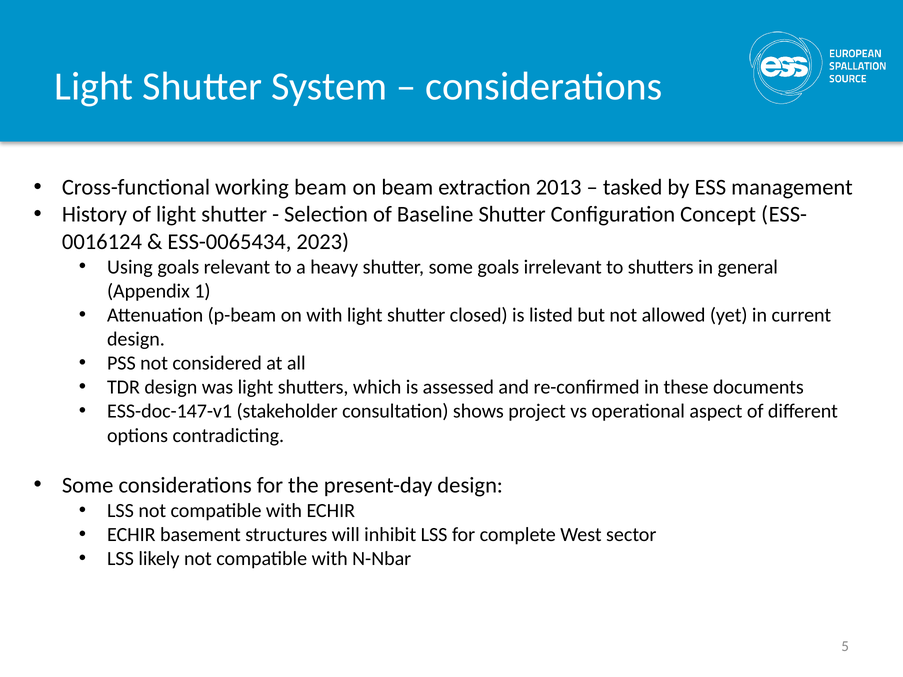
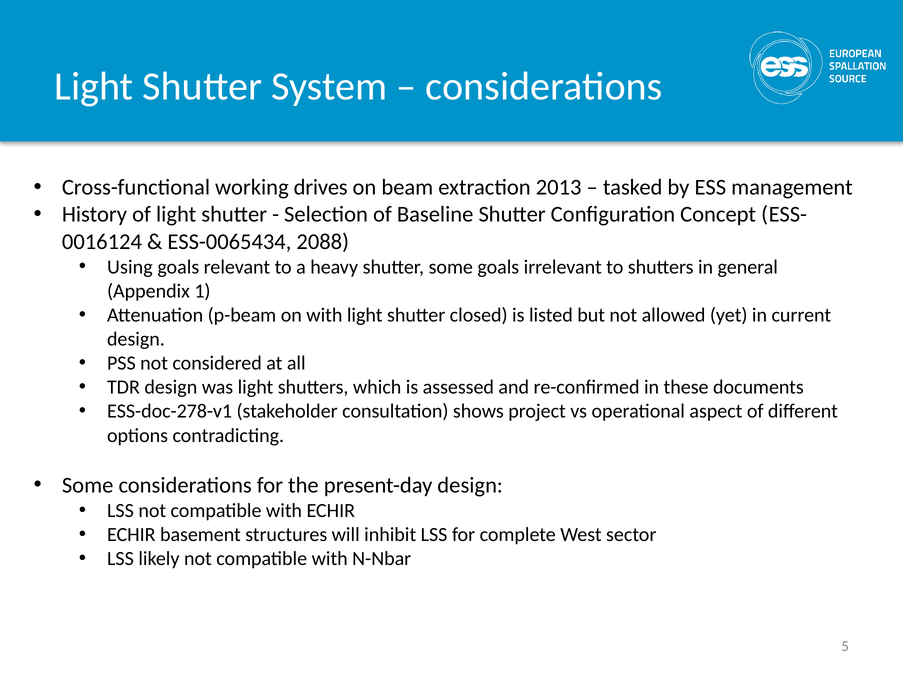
working beam: beam -> drives
2023: 2023 -> 2088
ESS-doc-147-v1: ESS-doc-147-v1 -> ESS-doc-278-v1
